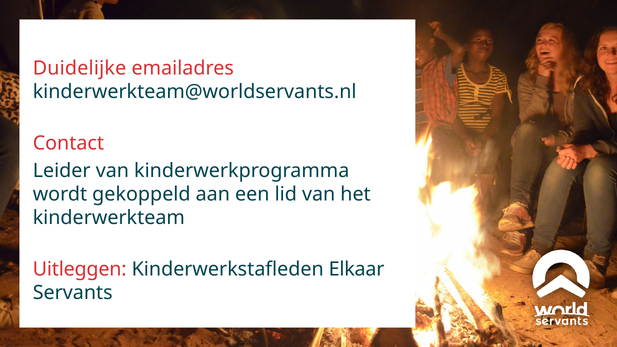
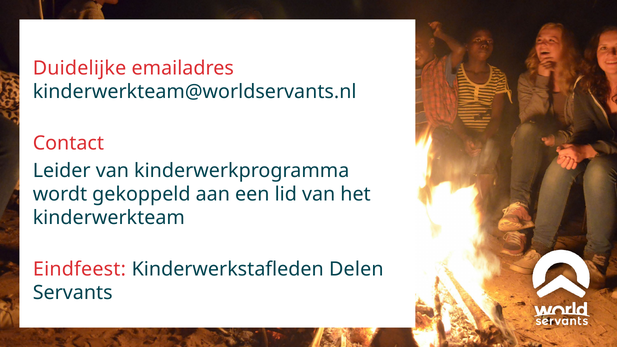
Uitleggen: Uitleggen -> Eindfeest
Elkaar: Elkaar -> Delen
